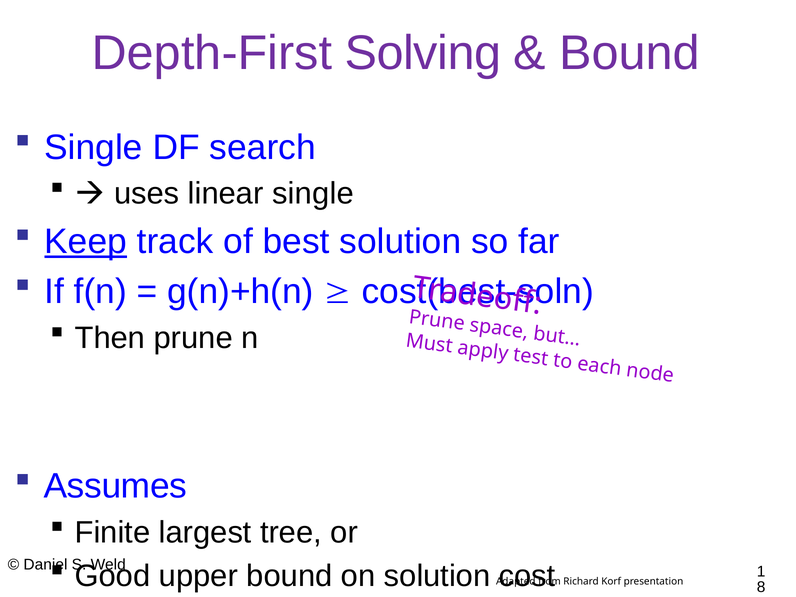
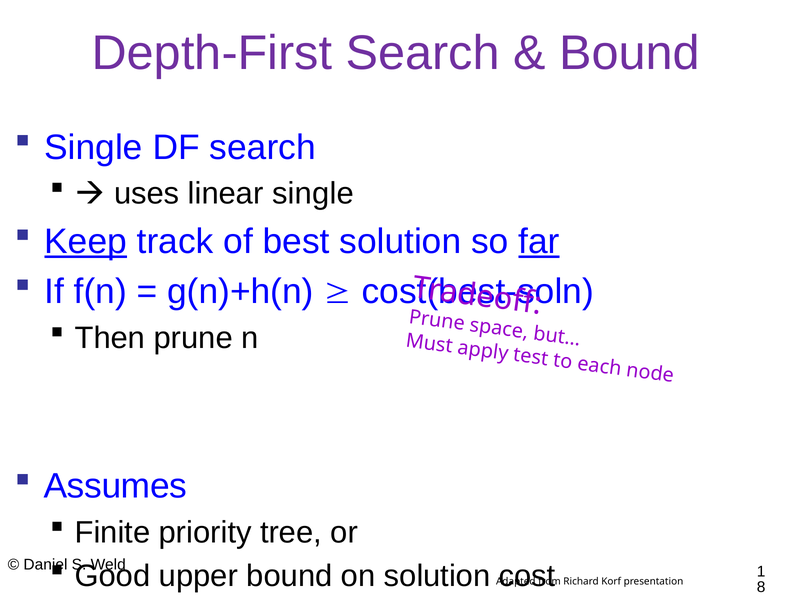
Depth-First Solving: Solving -> Search
far underline: none -> present
largest: largest -> priority
